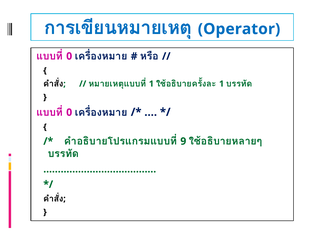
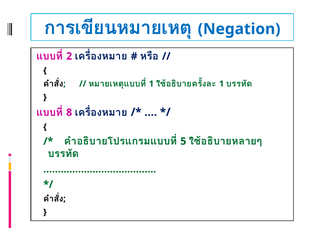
Operator: Operator -> Negation
0 at (69, 56): 0 -> 2
0 at (69, 112): 0 -> 8
9: 9 -> 5
